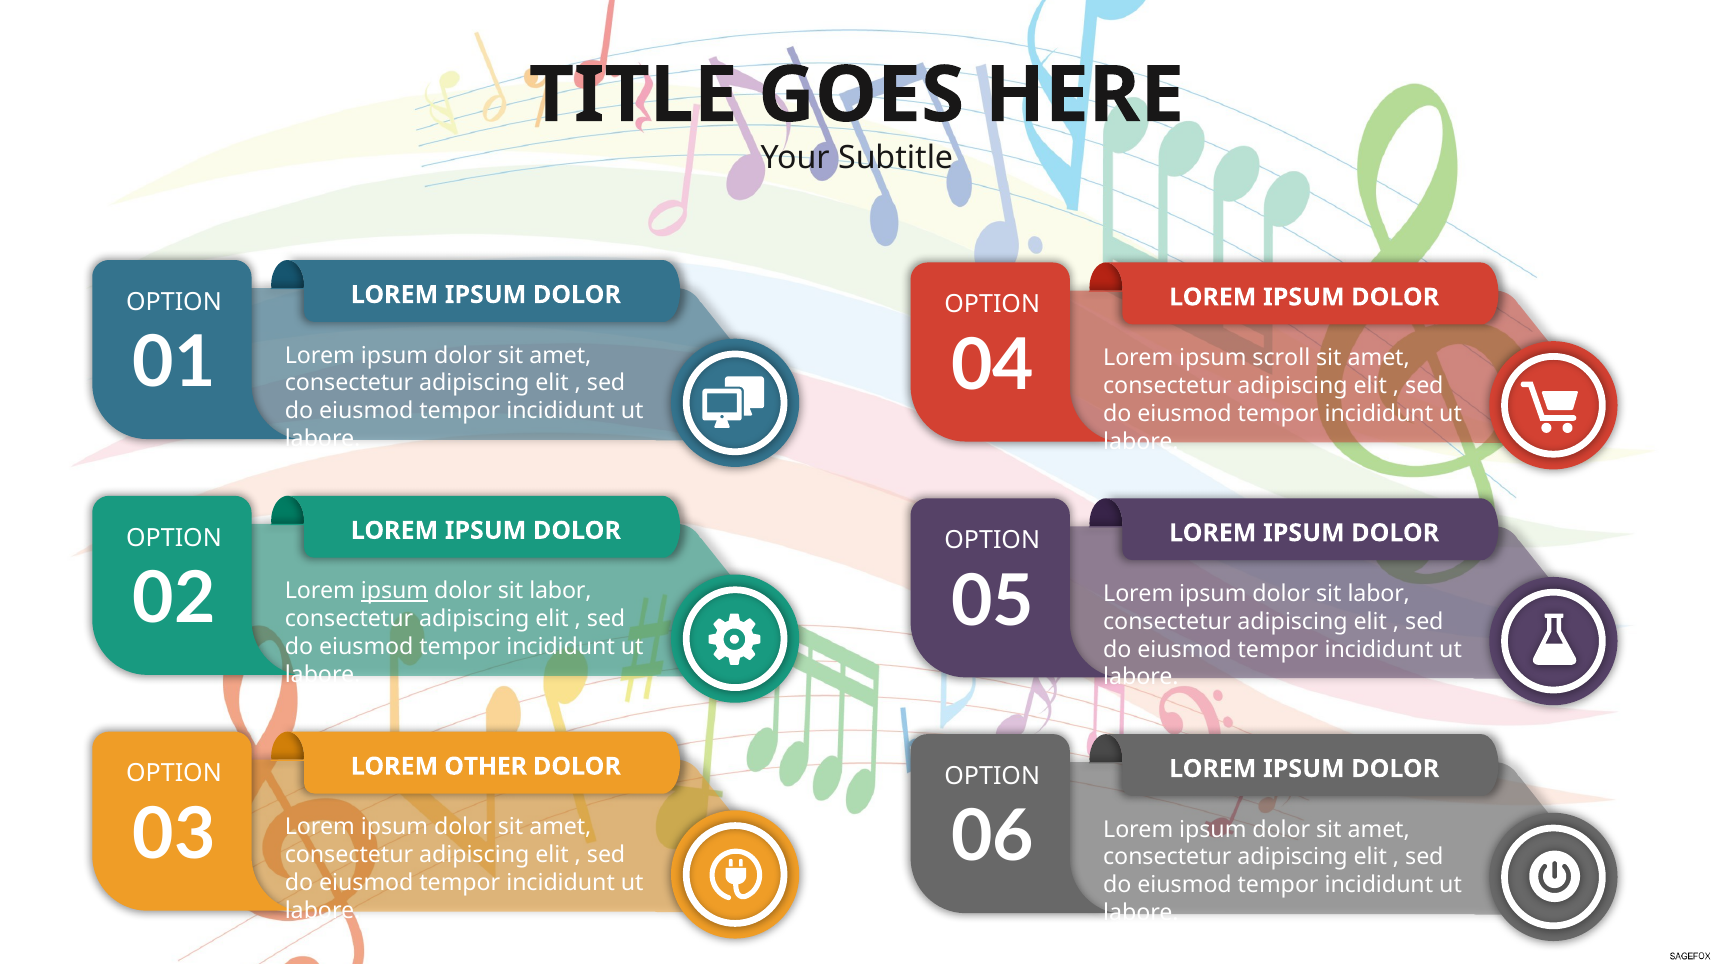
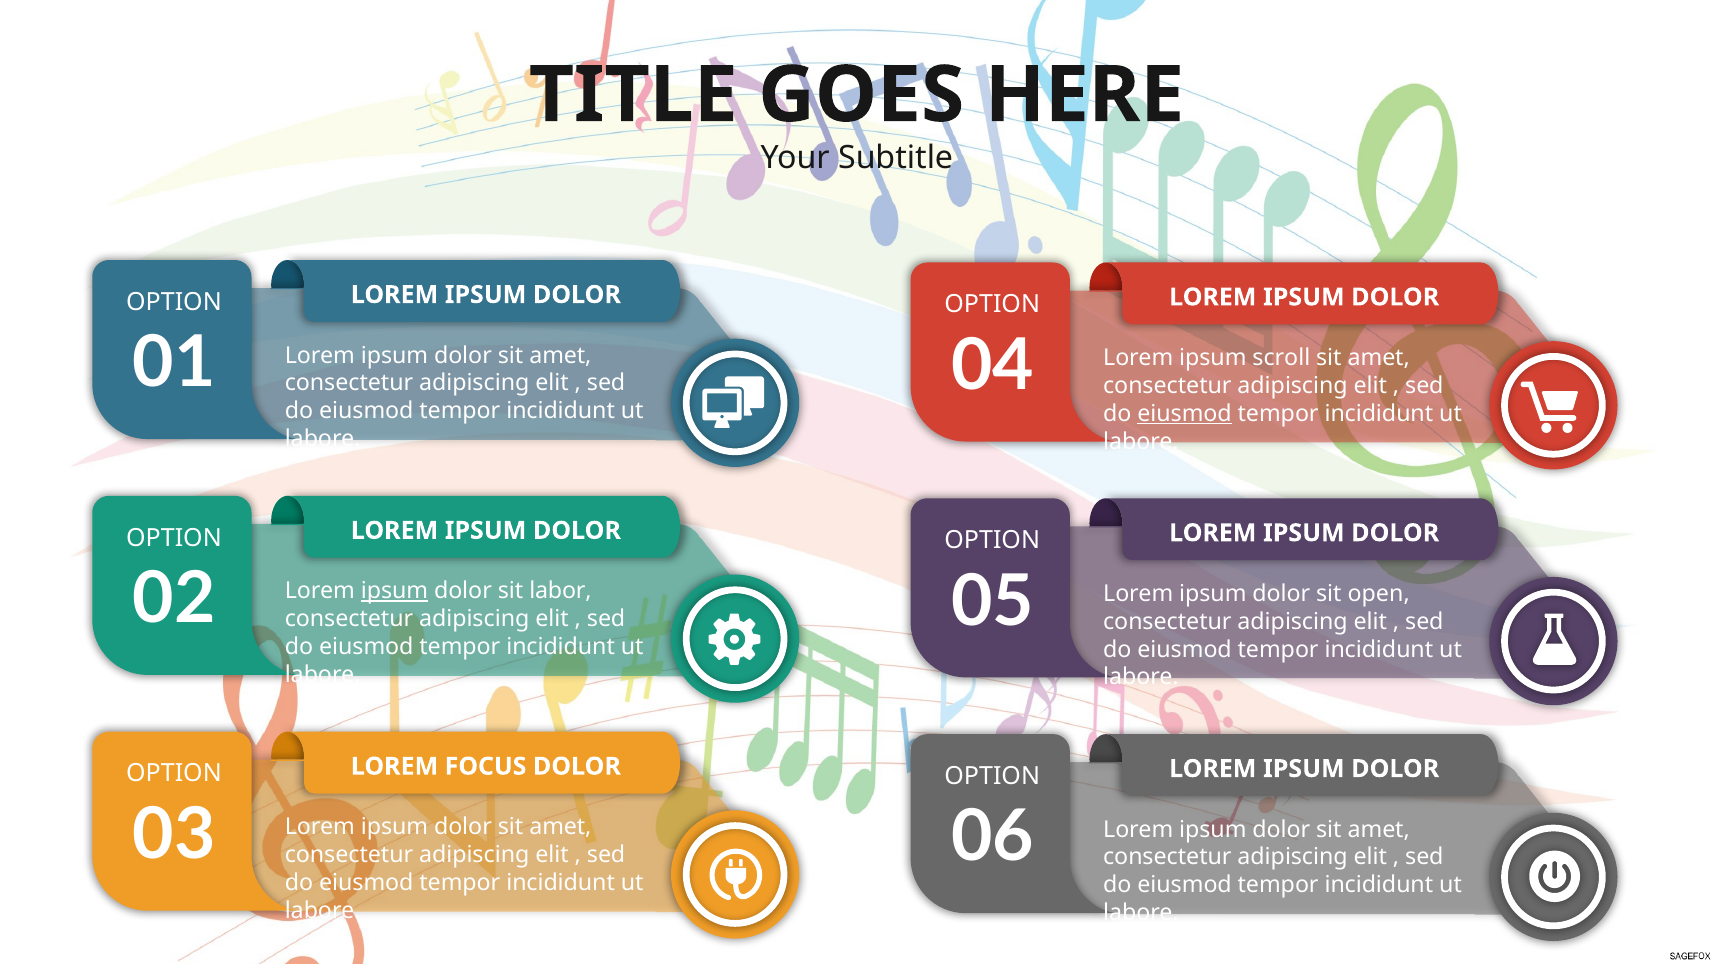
eiusmod at (1185, 414) underline: none -> present
labor at (1379, 594): labor -> open
OTHER: OTHER -> FOCUS
